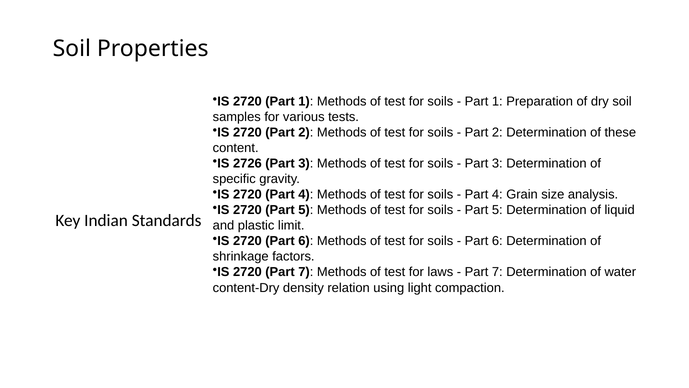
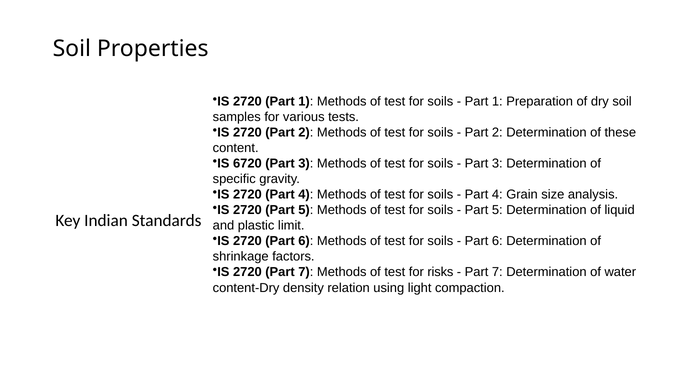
2726: 2726 -> 6720
laws: laws -> risks
